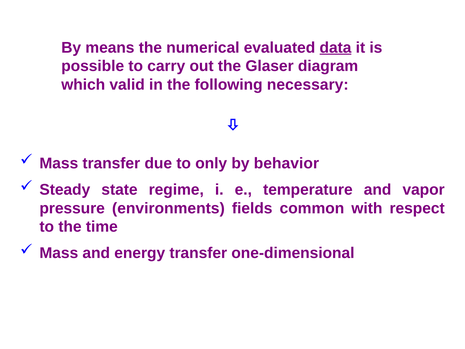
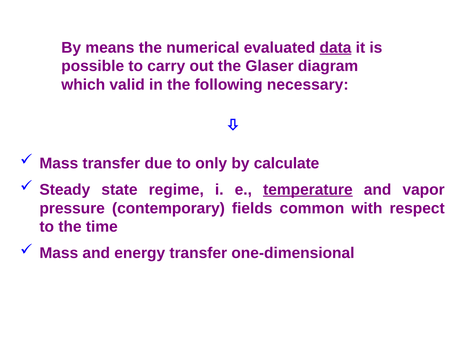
behavior: behavior -> calculate
temperature underline: none -> present
environments: environments -> contemporary
